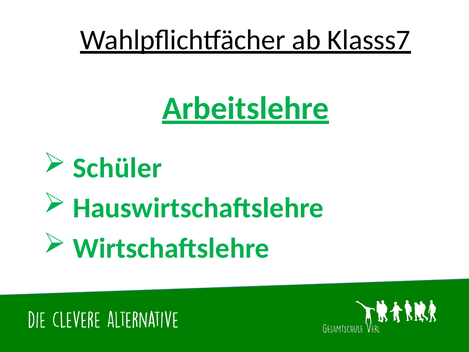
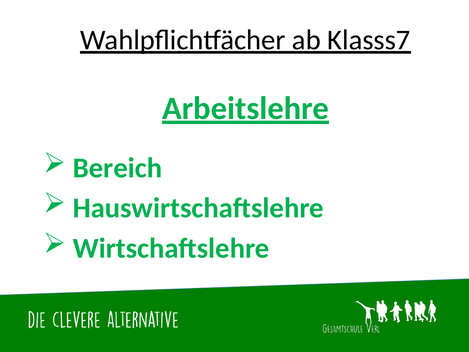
Schüler: Schüler -> Bereich
